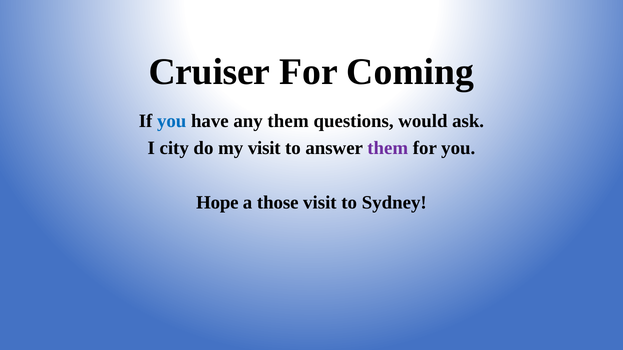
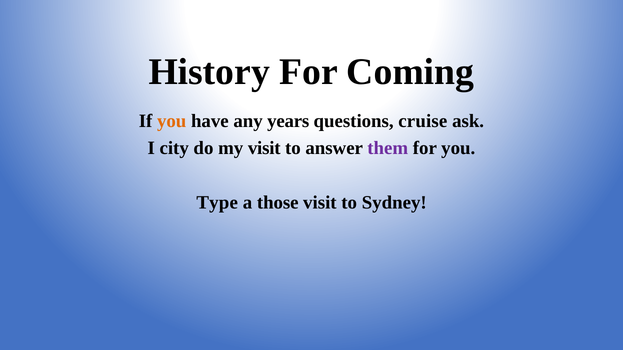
Cruiser: Cruiser -> History
you at (172, 121) colour: blue -> orange
any them: them -> years
would: would -> cruise
Hope: Hope -> Type
